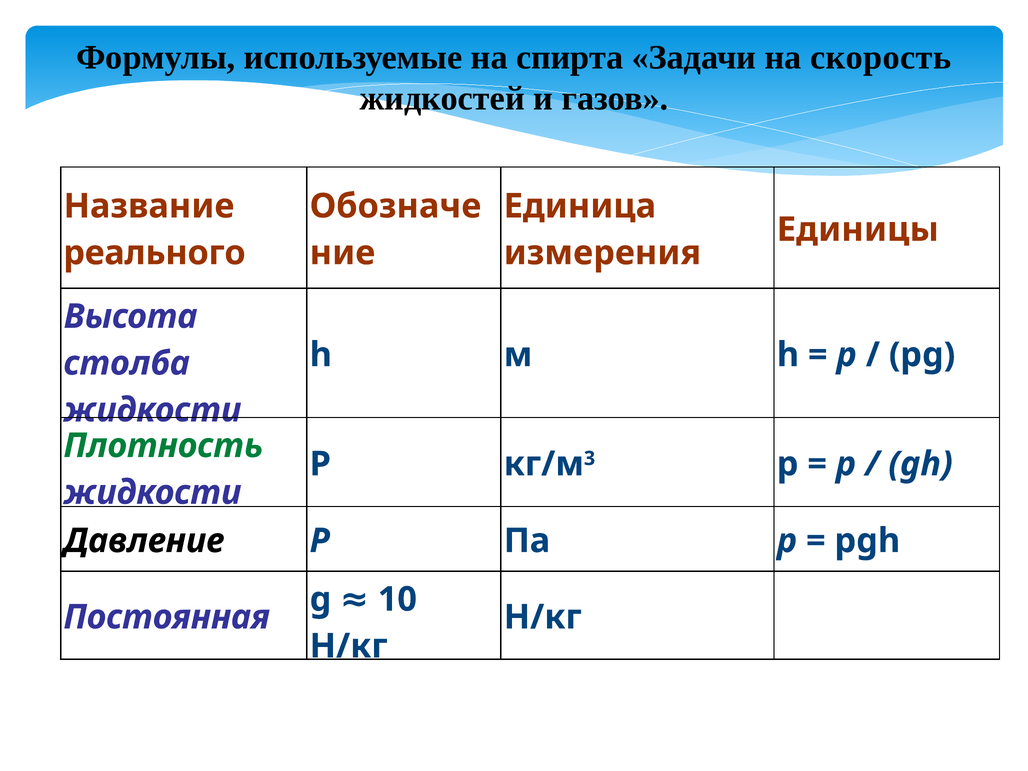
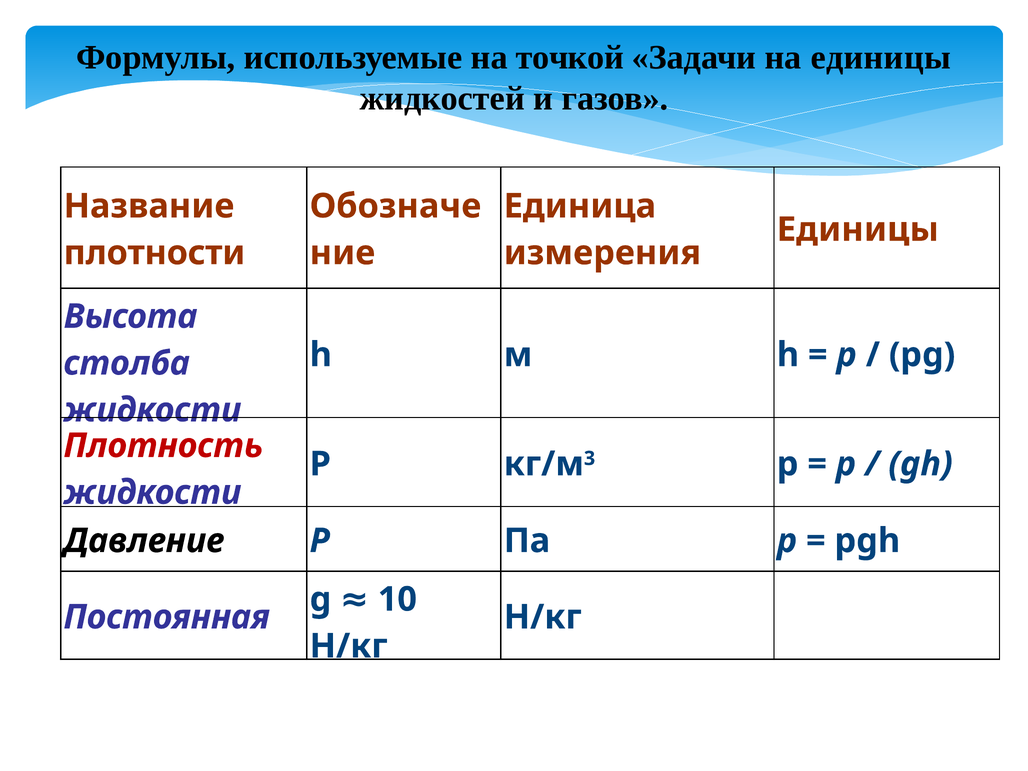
спирта: спирта -> точкой
на скорость: скорость -> единицы
реального: реального -> плотности
Плотность colour: green -> red
